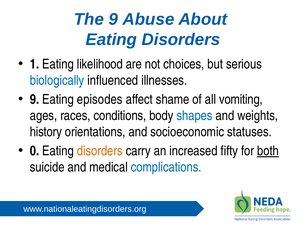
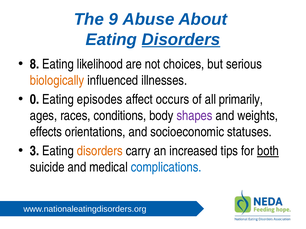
Disorders at (181, 40) underline: none -> present
1: 1 -> 8
biologically colour: blue -> orange
9 at (34, 100): 9 -> 0
shame: shame -> occurs
vomiting: vomiting -> primarily
shapes colour: blue -> purple
history: history -> effects
0: 0 -> 3
fifty: fifty -> tips
